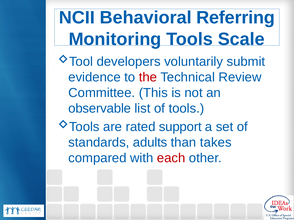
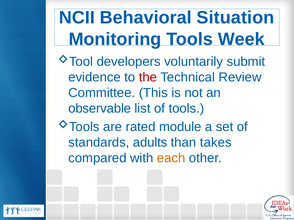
Referring: Referring -> Situation
Scale: Scale -> Week
support: support -> module
each colour: red -> orange
